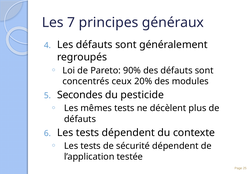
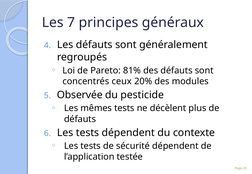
90%: 90% -> 81%
Secondes: Secondes -> Observée
